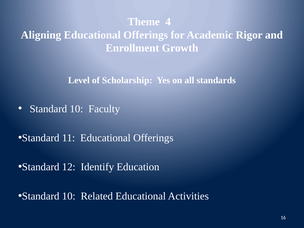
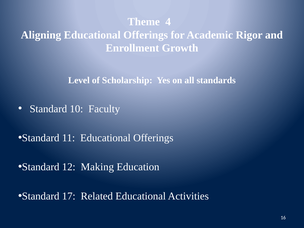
Identify: Identify -> Making
10 at (69, 196): 10 -> 17
